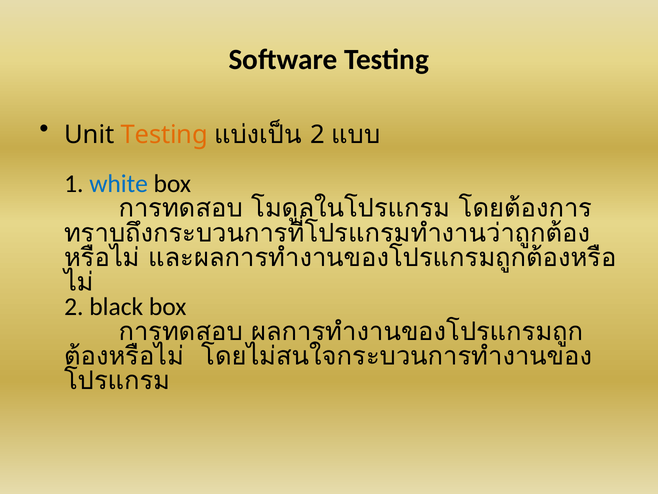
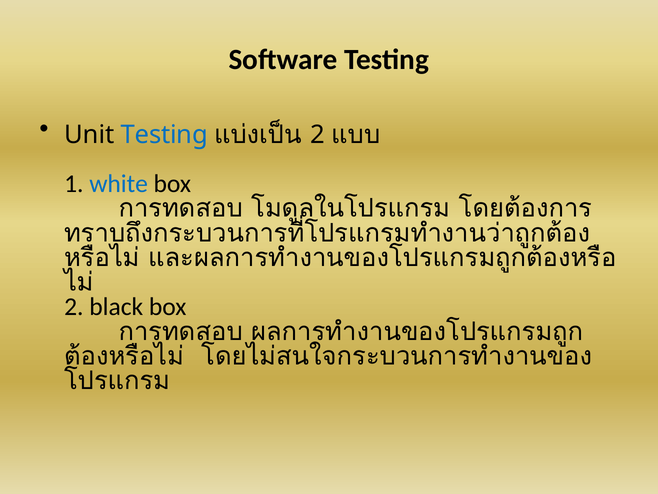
Testing at (164, 135) colour: orange -> blue
